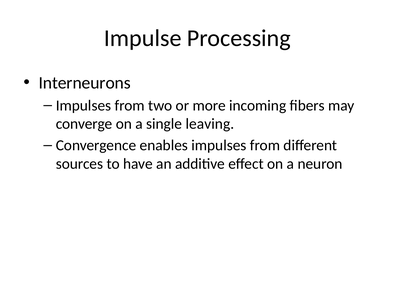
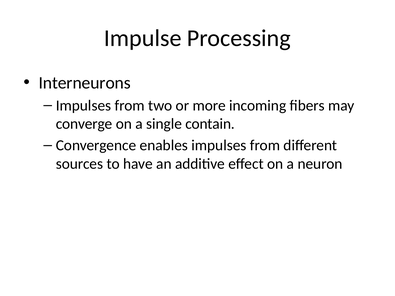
leaving: leaving -> contain
